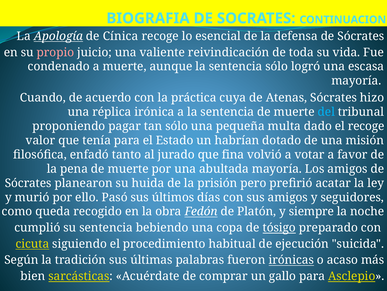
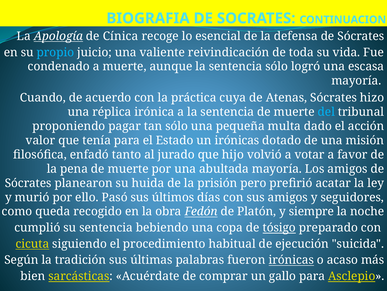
propio colour: pink -> light blue
el recoge: recoge -> acción
un habrían: habrían -> irónicas
fina: fina -> hijo
